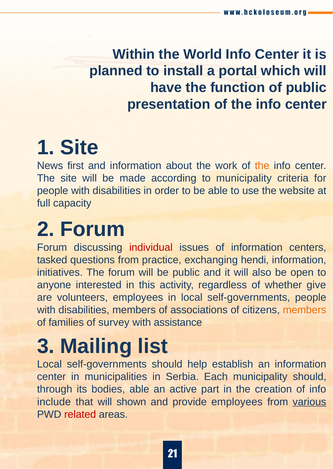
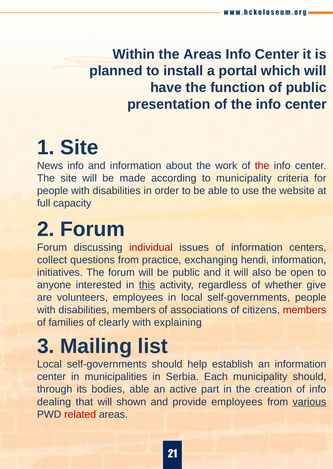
the World: World -> Areas
News first: first -> info
the at (262, 166) colour: orange -> red
tasked: tasked -> collect
this underline: none -> present
members at (305, 310) colour: orange -> red
survey: survey -> clearly
assistance: assistance -> explaining
include: include -> dealing
